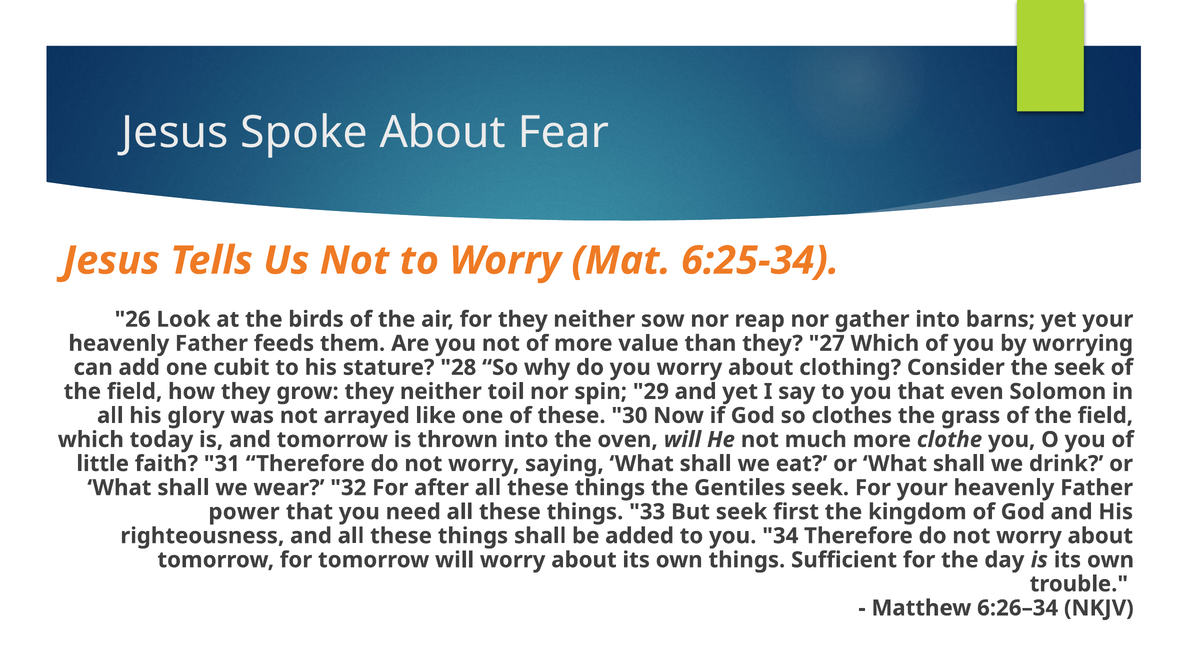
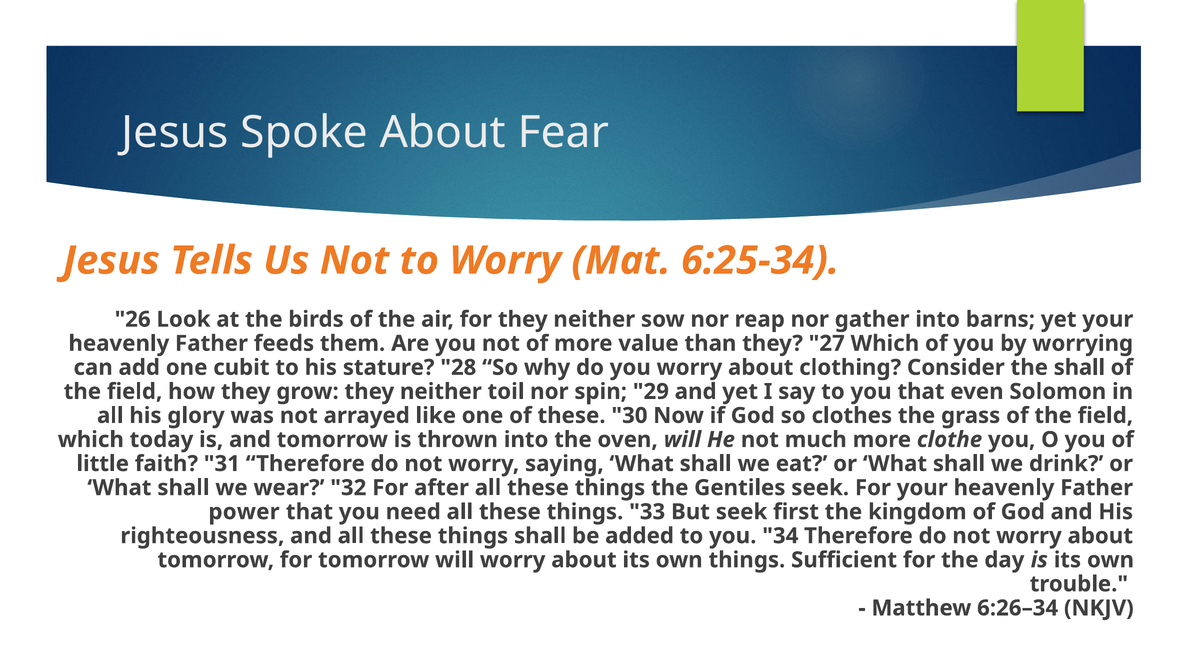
the seek: seek -> shall
